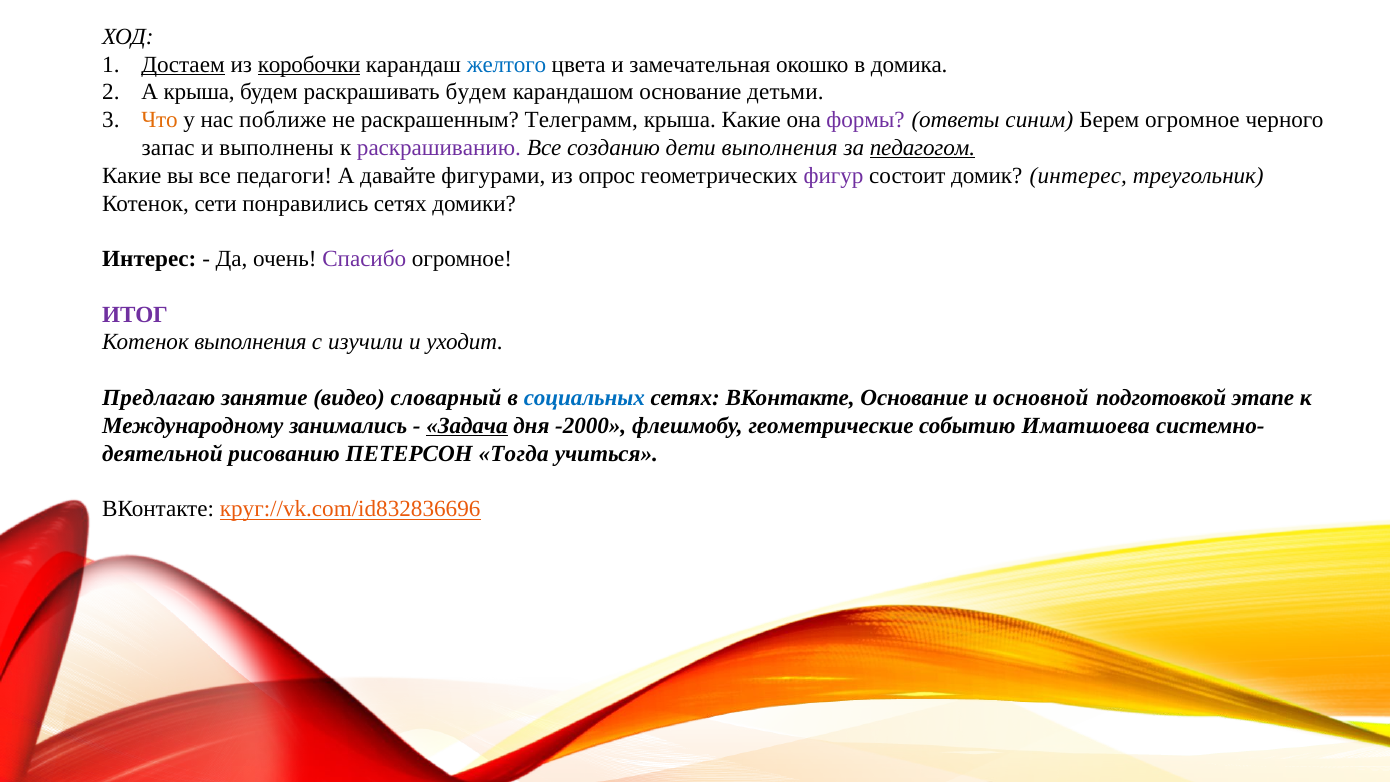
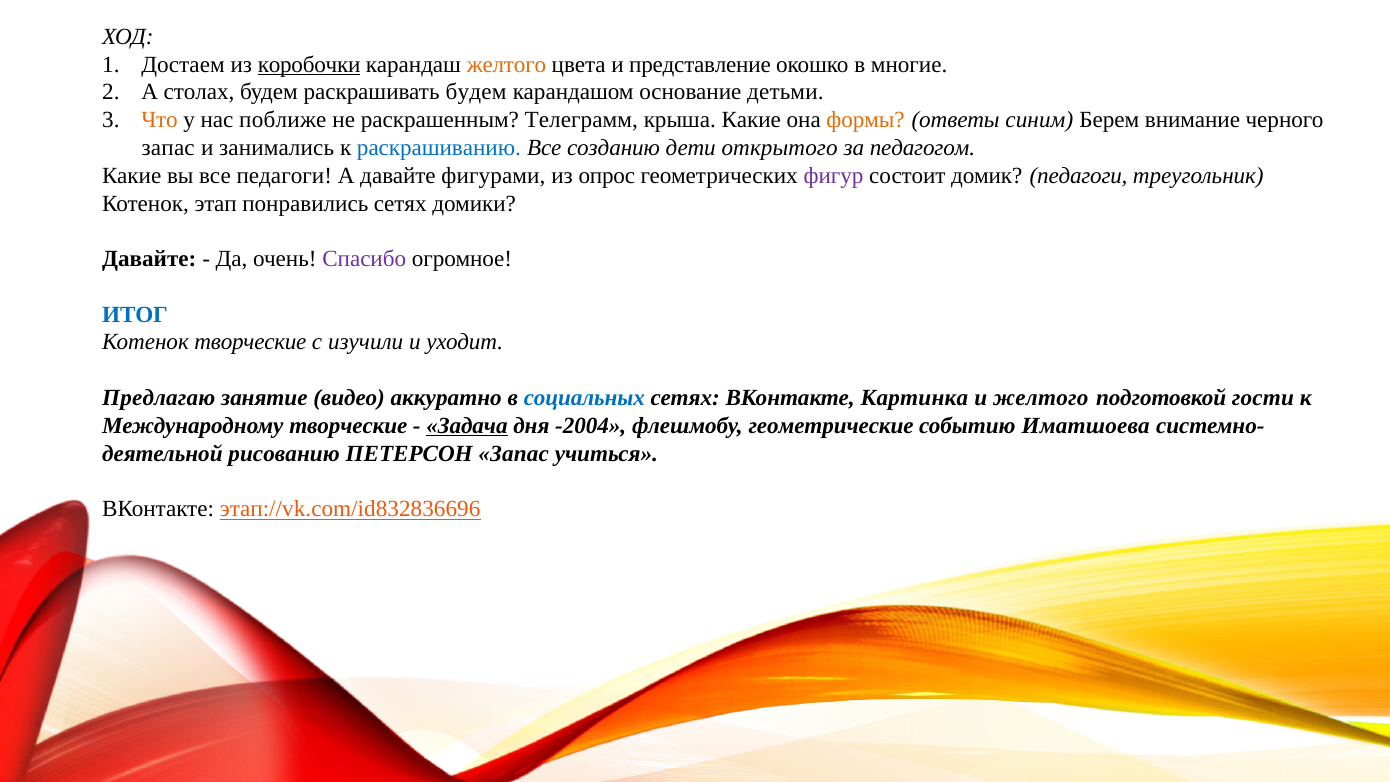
Достаем underline: present -> none
желтого at (506, 64) colour: blue -> orange
замечательная: замечательная -> представление
домика: домика -> многие
А крыша: крыша -> столах
формы colour: purple -> orange
Берем огромное: огромное -> внимание
выполнены: выполнены -> занимались
раскрашиванию colour: purple -> blue
дети выполнения: выполнения -> открытого
педагогом underline: present -> none
домик интерес: интерес -> педагоги
сети: сети -> этап
Интерес at (149, 259): Интерес -> Давайте
ИТОГ colour: purple -> blue
Котенок выполнения: выполнения -> творческие
словарный: словарный -> аккуратно
ВКонтакте Основание: Основание -> Картинка
и основной: основной -> желтого
этапе: этапе -> гости
Международному занимались: занимались -> творческие
-2000: -2000 -> -2004
ПЕТЕРСОН Тогда: Тогда -> Запас
круг://vk.com/id832836696: круг://vk.com/id832836696 -> этап://vk.com/id832836696
